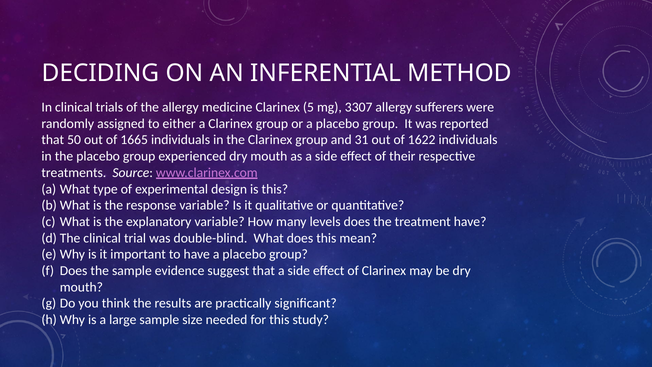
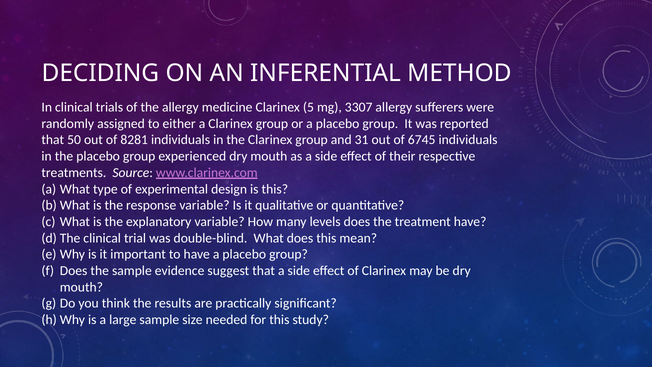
1665: 1665 -> 8281
1622: 1622 -> 6745
